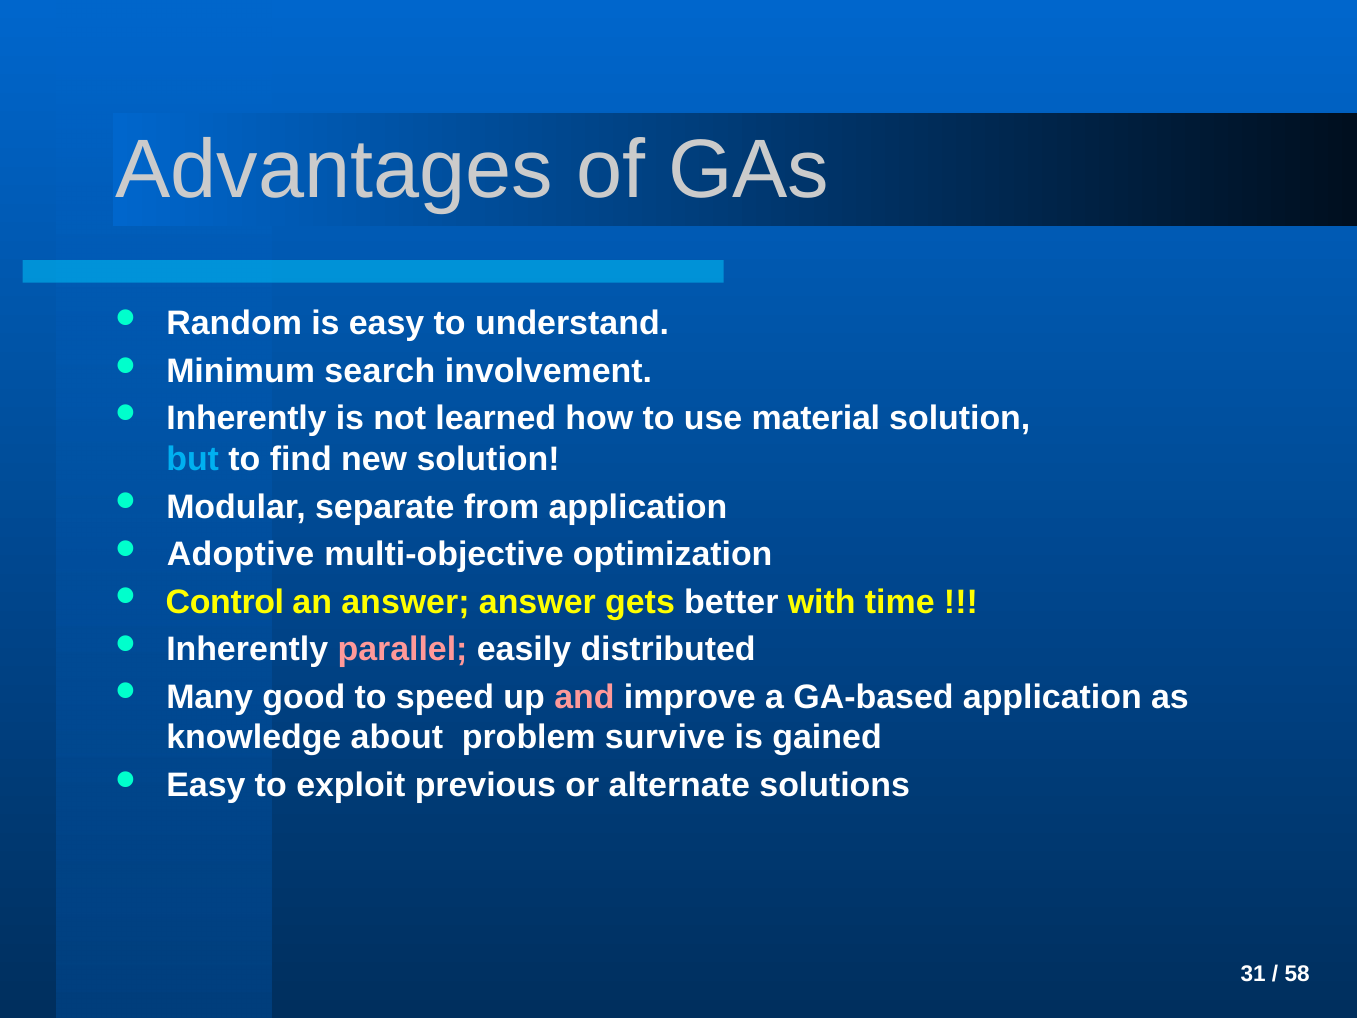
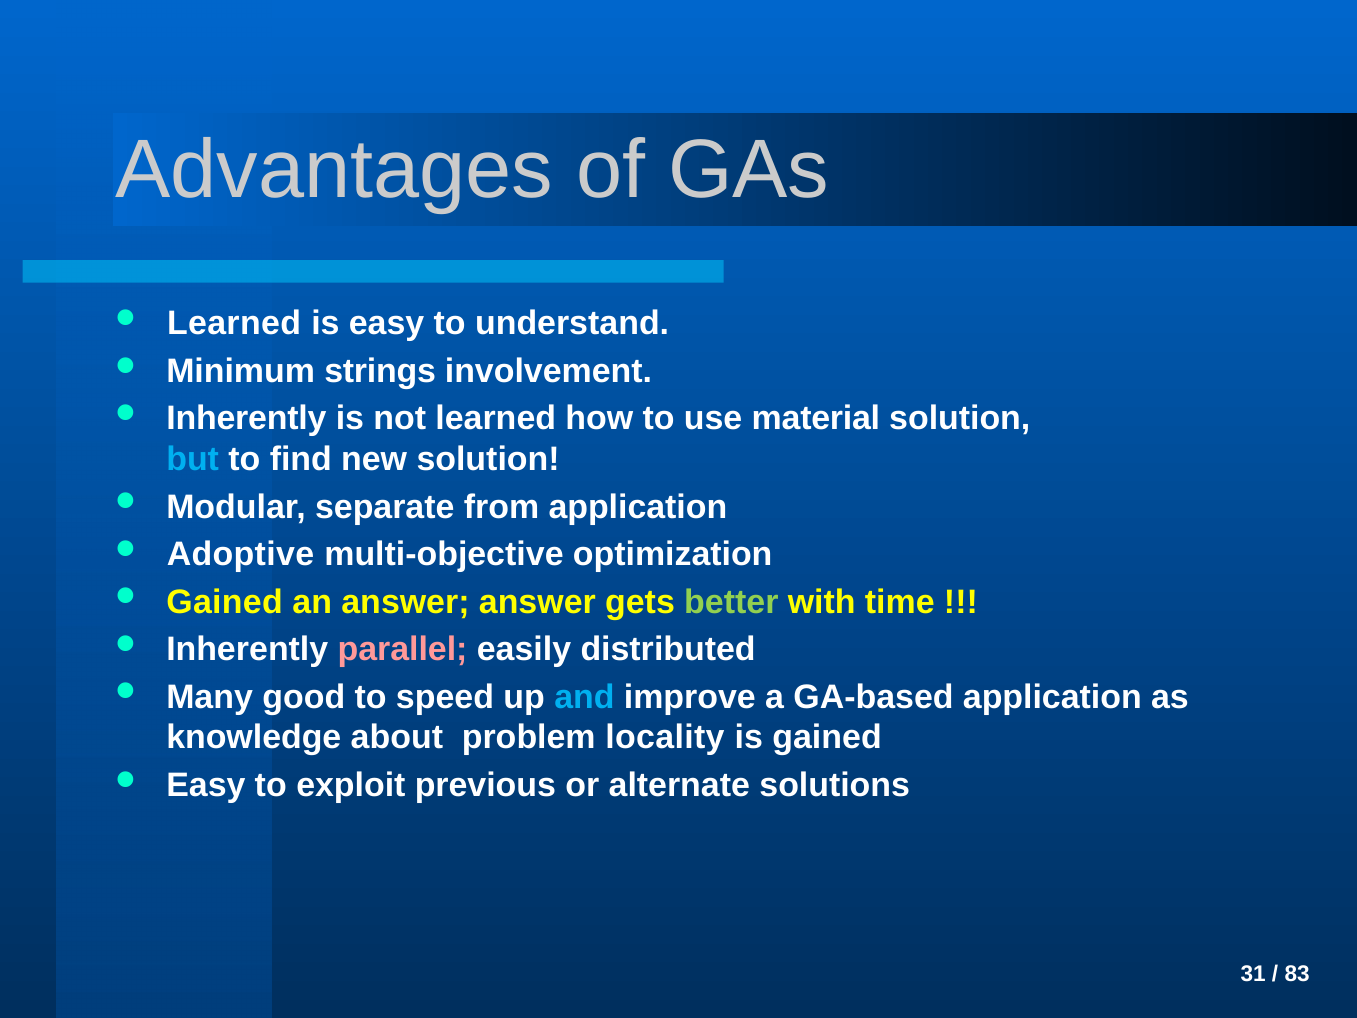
Random at (234, 324): Random -> Learned
search: search -> strings
Control at (225, 602): Control -> Gained
better colour: white -> light green
and colour: pink -> light blue
survive: survive -> locality
58: 58 -> 83
